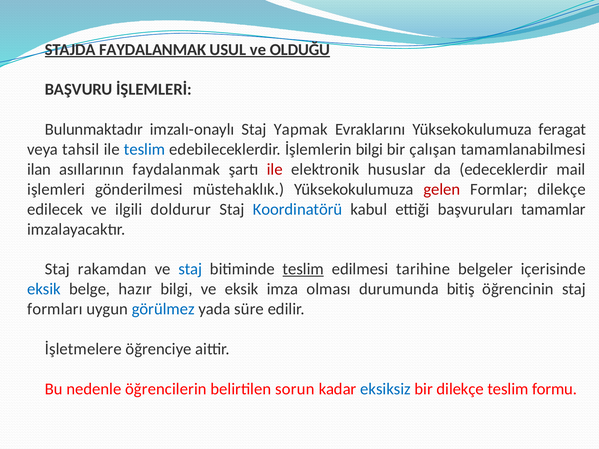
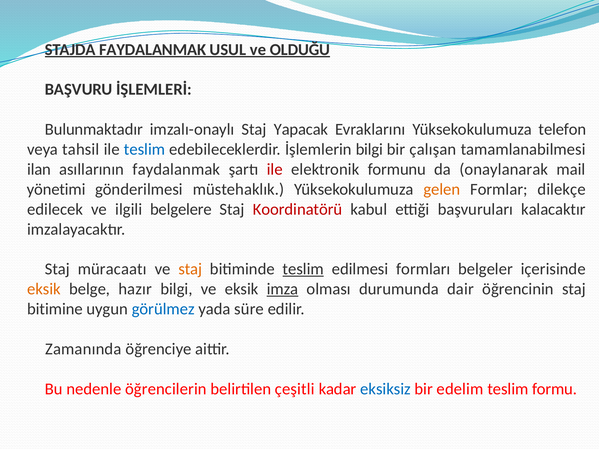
Yapmak: Yapmak -> Yapacak
feragat: feragat -> telefon
hususlar: hususlar -> formunu
edeceklerdir: edeceklerdir -> onaylanarak
işlemleri: işlemleri -> yönetimi
gelen colour: red -> orange
doldurur: doldurur -> belgelere
Koordinatörü colour: blue -> red
tamamlar: tamamlar -> kalacaktır
rakamdan: rakamdan -> müracaatı
staj at (190, 269) colour: blue -> orange
tarihine: tarihine -> formları
eksik at (44, 289) colour: blue -> orange
imza underline: none -> present
bitiş: bitiş -> dair
formları: formları -> bitimine
İşletmelere: İşletmelere -> Zamanında
sorun: sorun -> çeşitli
bir dilekçe: dilekçe -> edelim
